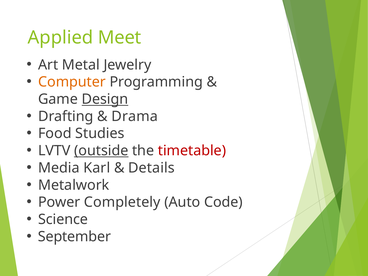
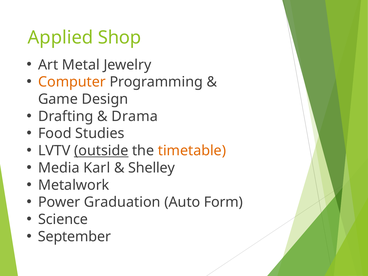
Meet: Meet -> Shop
Design underline: present -> none
timetable colour: red -> orange
Details: Details -> Shelley
Completely: Completely -> Graduation
Code: Code -> Form
